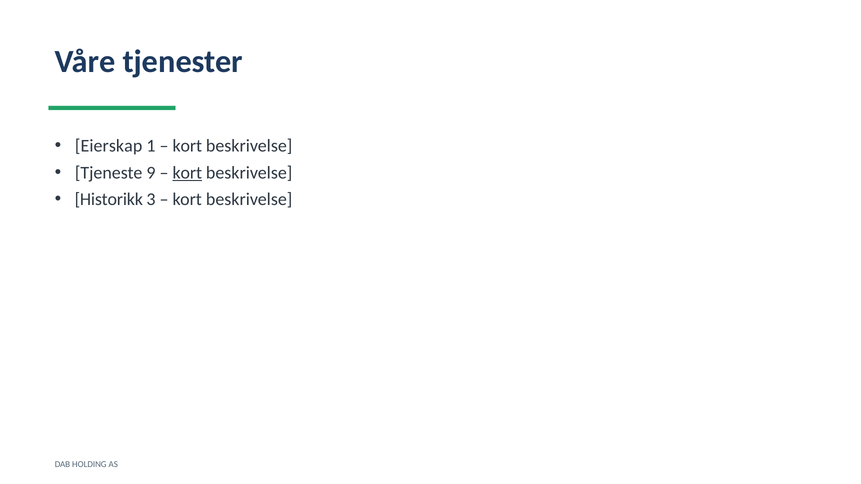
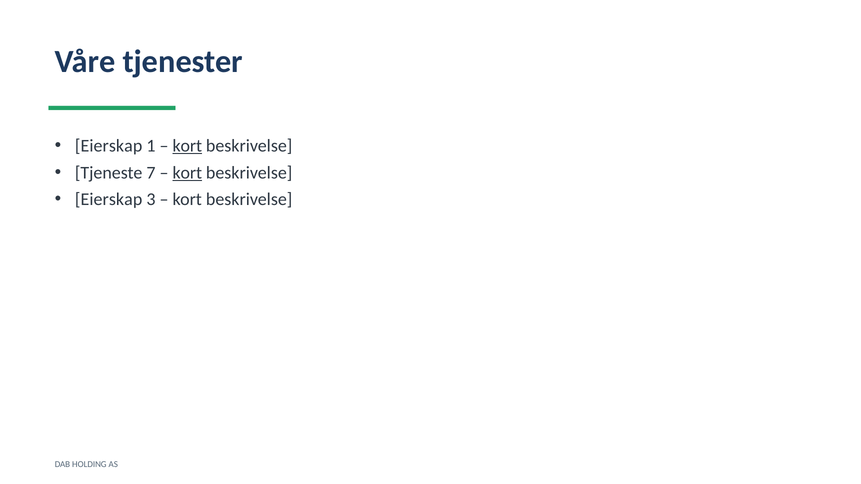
kort at (187, 146) underline: none -> present
9: 9 -> 7
Historikk at (109, 200): Historikk -> Eierskap
